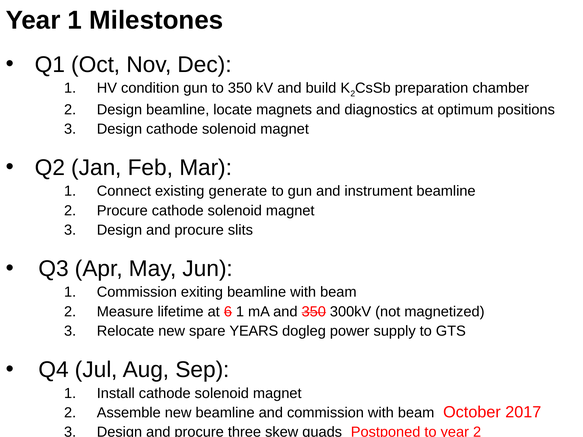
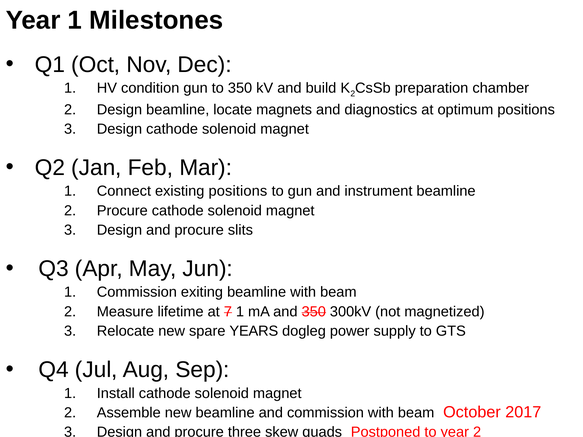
existing generate: generate -> positions
6: 6 -> 7
